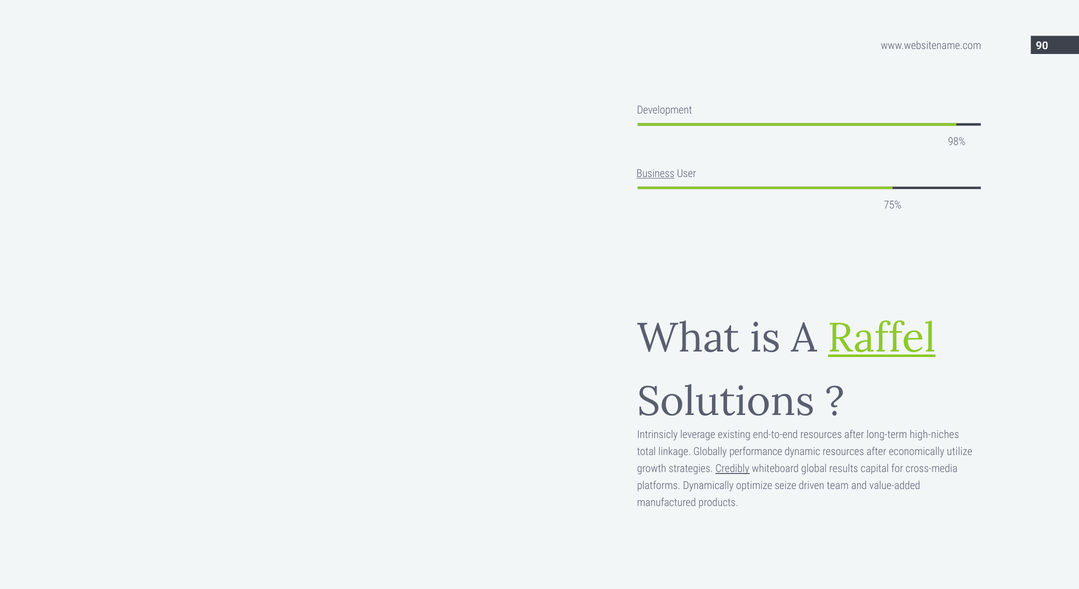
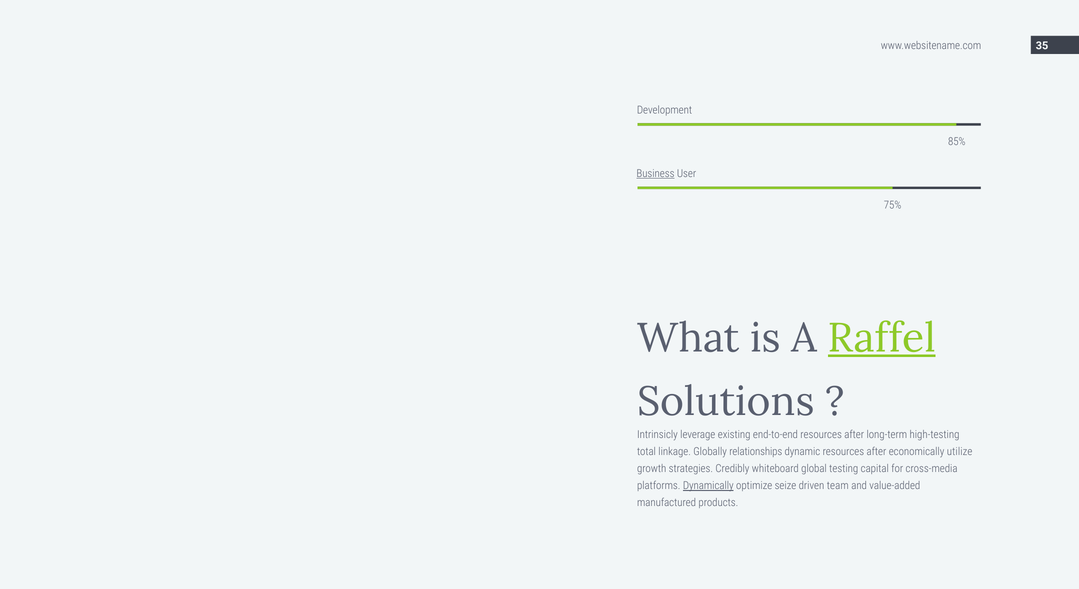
90: 90 -> 35
98%: 98% -> 85%
high-niches: high-niches -> high-testing
performance: performance -> relationships
Credibly underline: present -> none
results: results -> testing
Dynamically underline: none -> present
